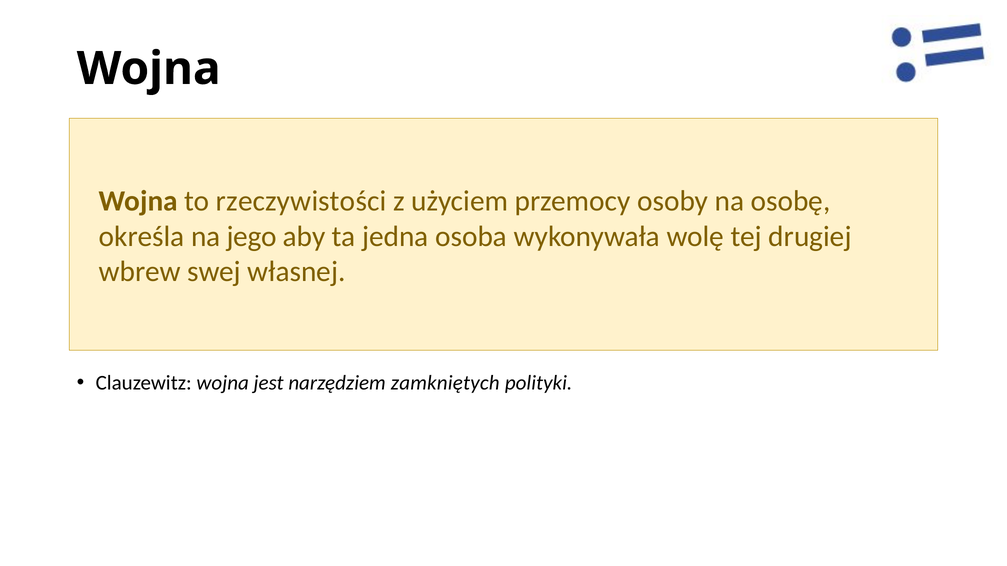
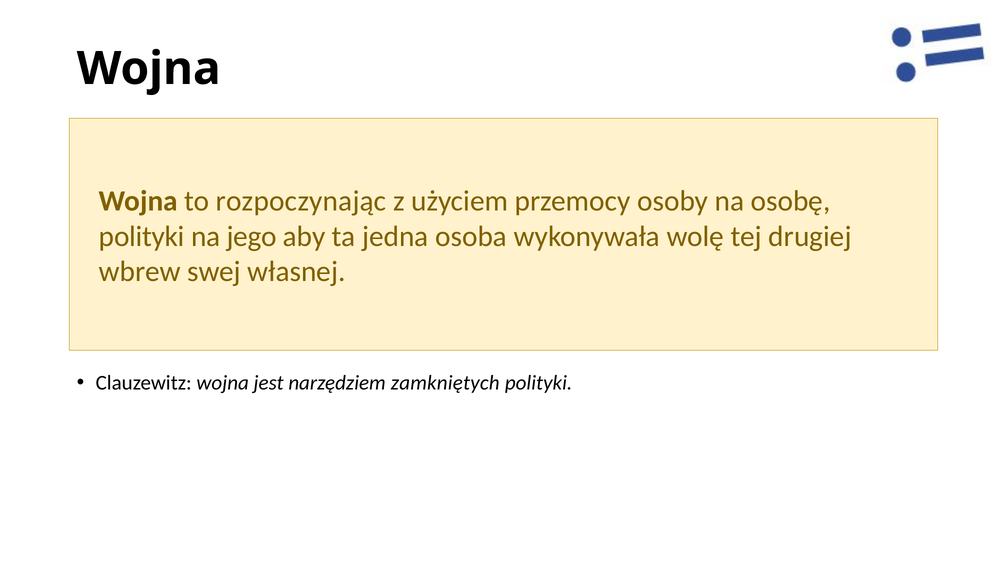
rzeczywistości: rzeczywistości -> rozpoczynając
określa at (142, 237): określa -> polityki
